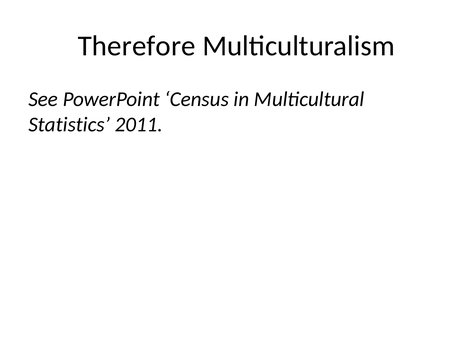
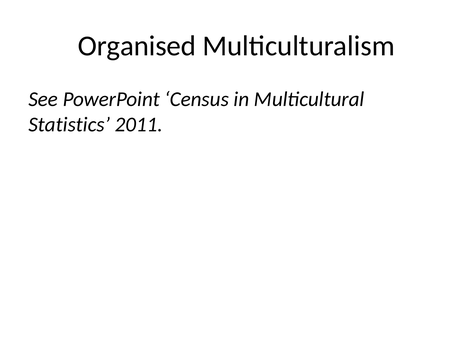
Therefore: Therefore -> Organised
